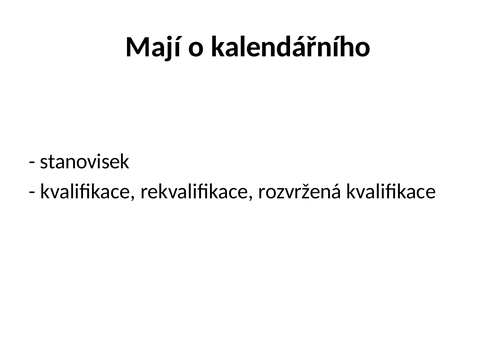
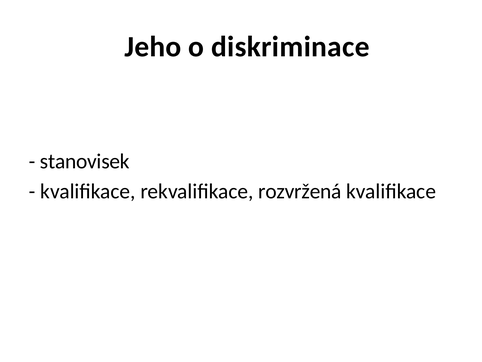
Mají: Mají -> Jeho
kalendářního: kalendářního -> diskriminace
